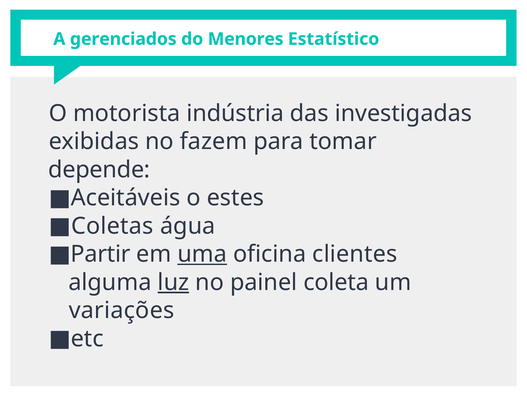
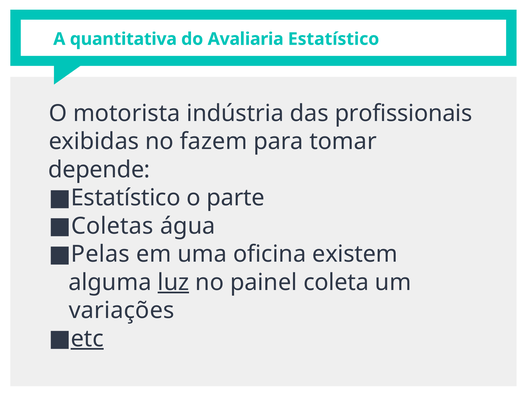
gerenciados: gerenciados -> quantitativa
Menores: Menores -> Avaliaria
investigadas: investigadas -> profissionais
Aceitáveis at (126, 198): Aceitáveis -> Estatístico
estes: estes -> parte
Partir: Partir -> Pelas
uma underline: present -> none
clientes: clientes -> existem
etc underline: none -> present
